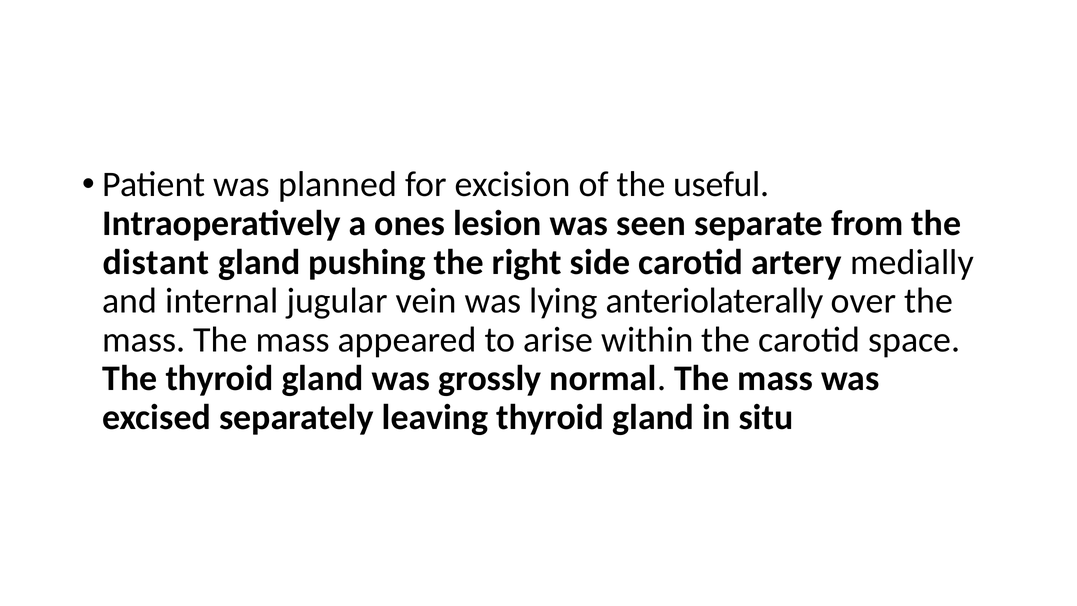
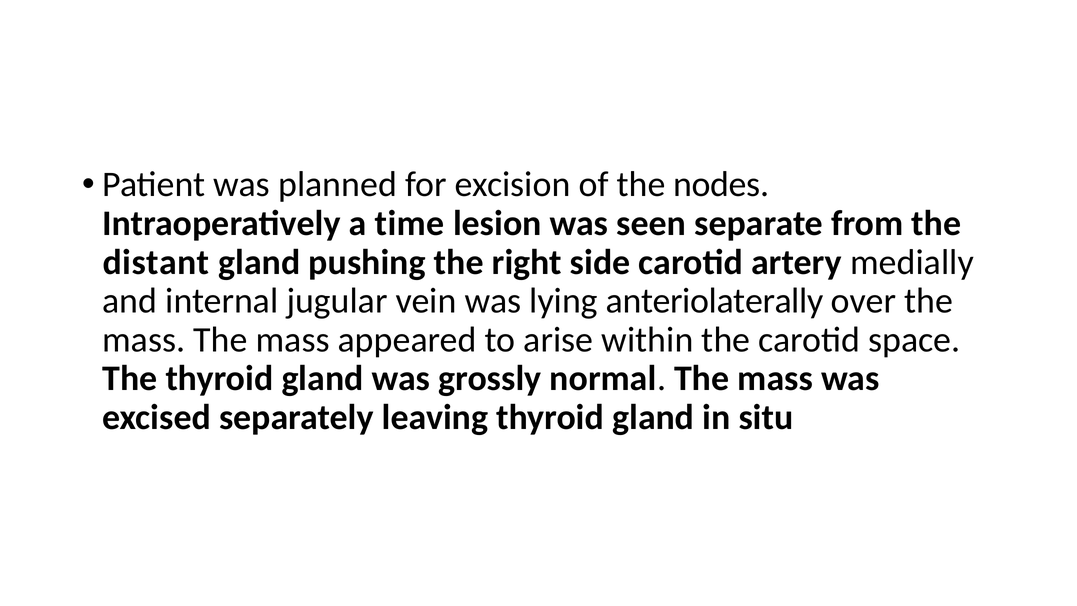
useful: useful -> nodes
ones: ones -> time
